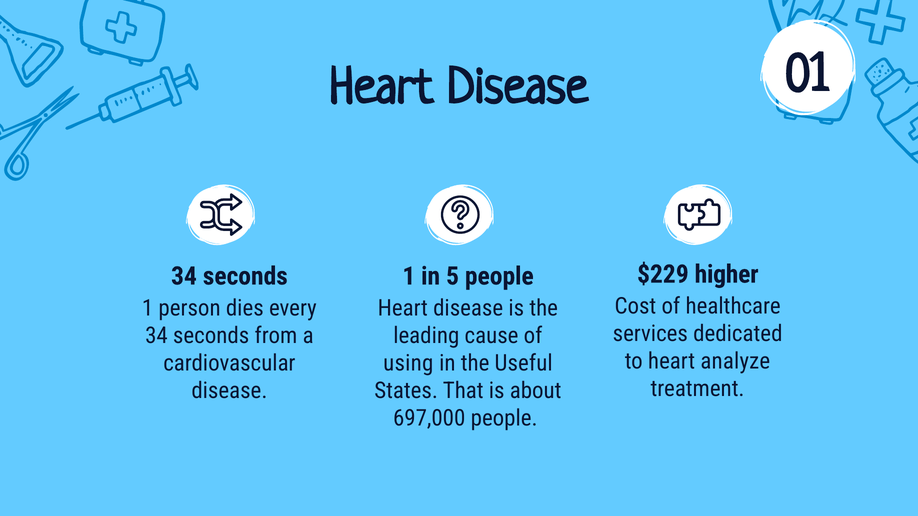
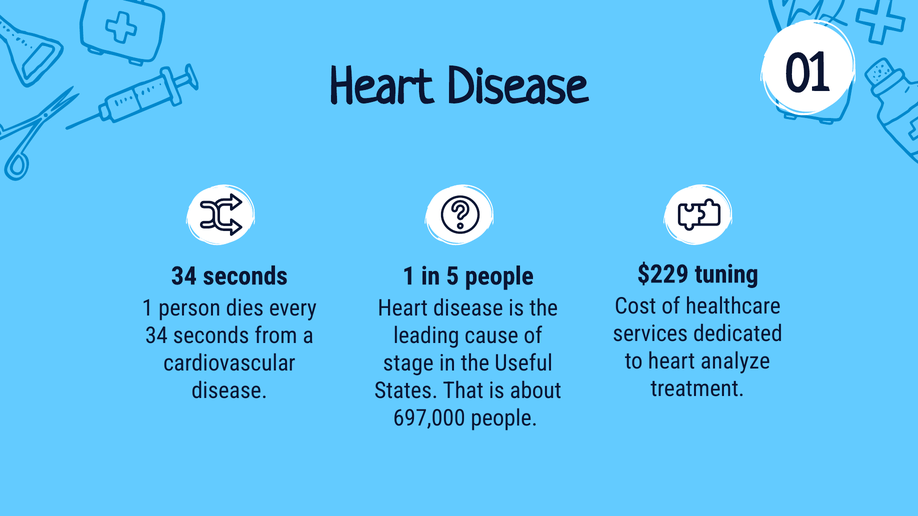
higher: higher -> tuning
using: using -> stage
